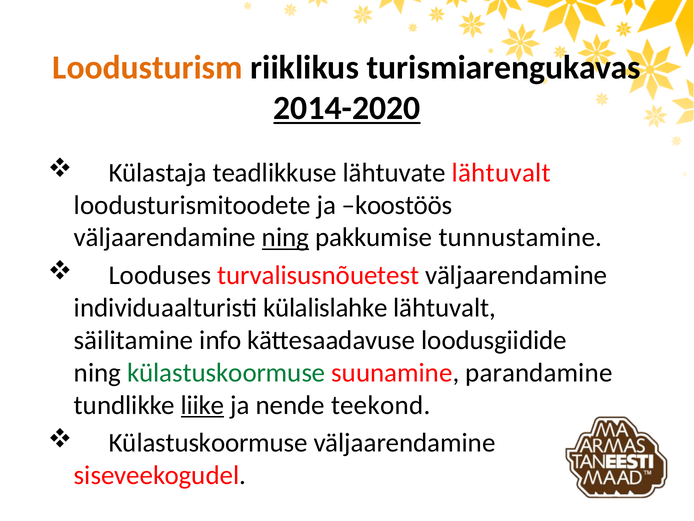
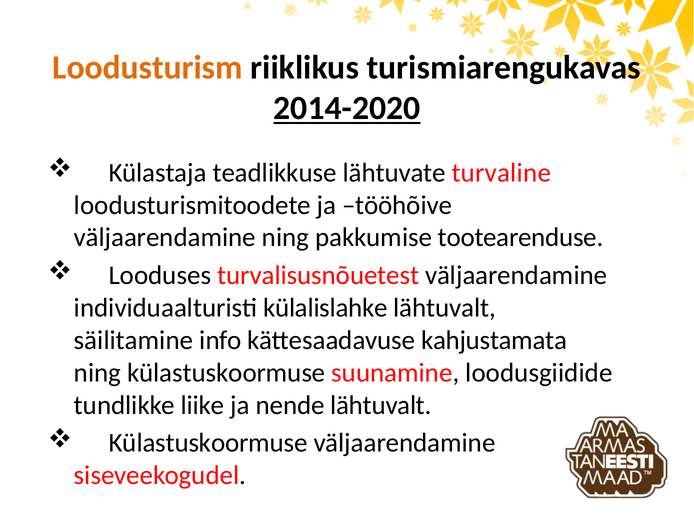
lähtuvate lähtuvalt: lähtuvalt -> turvaline
koostöös: koostöös -> tööhõive
ning at (286, 237) underline: present -> none
tunnustamine: tunnustamine -> tootearenduse
loodusgiidide: loodusgiidide -> kahjustamata
külastuskoormuse at (226, 372) colour: green -> black
parandamine: parandamine -> loodusgiidide
liike underline: present -> none
nende teekond: teekond -> lähtuvalt
